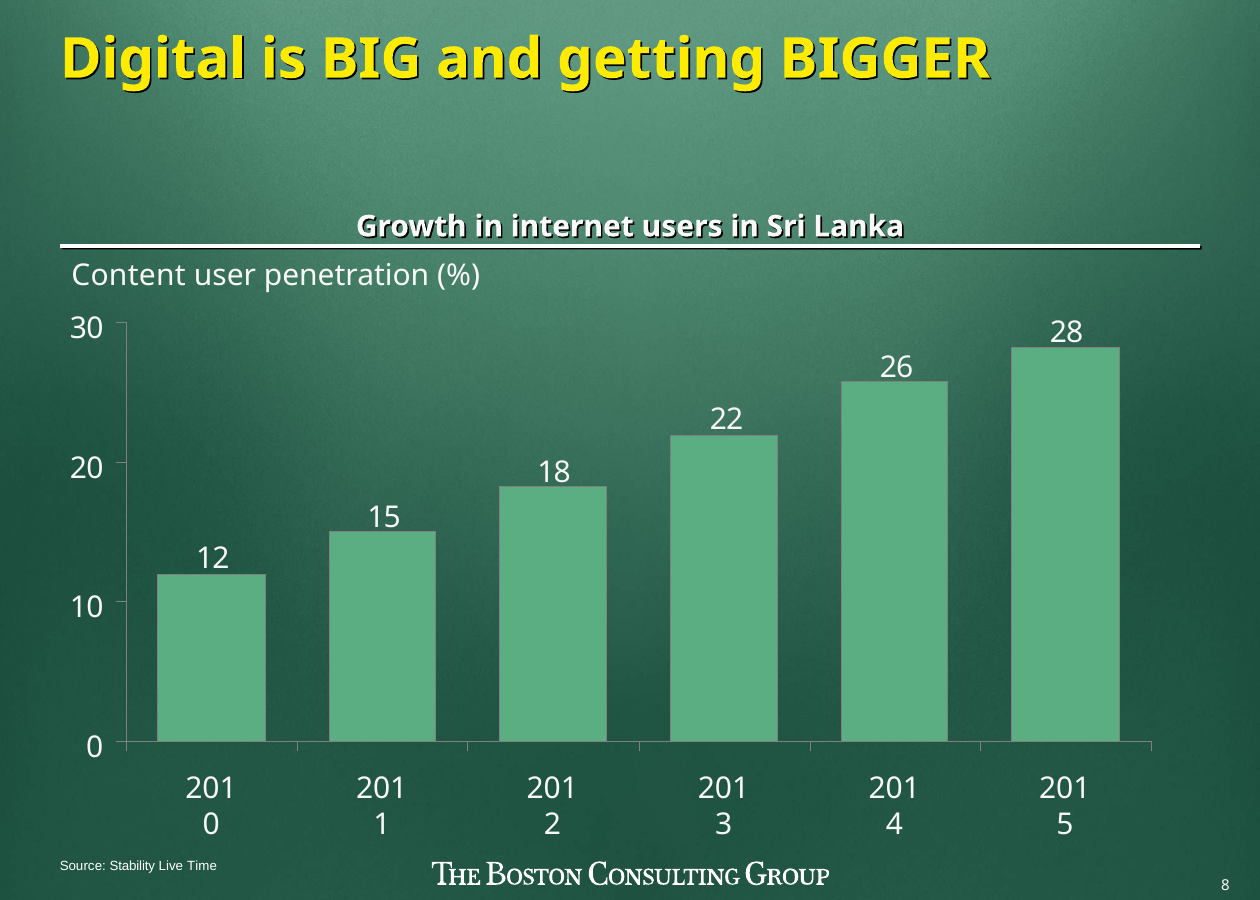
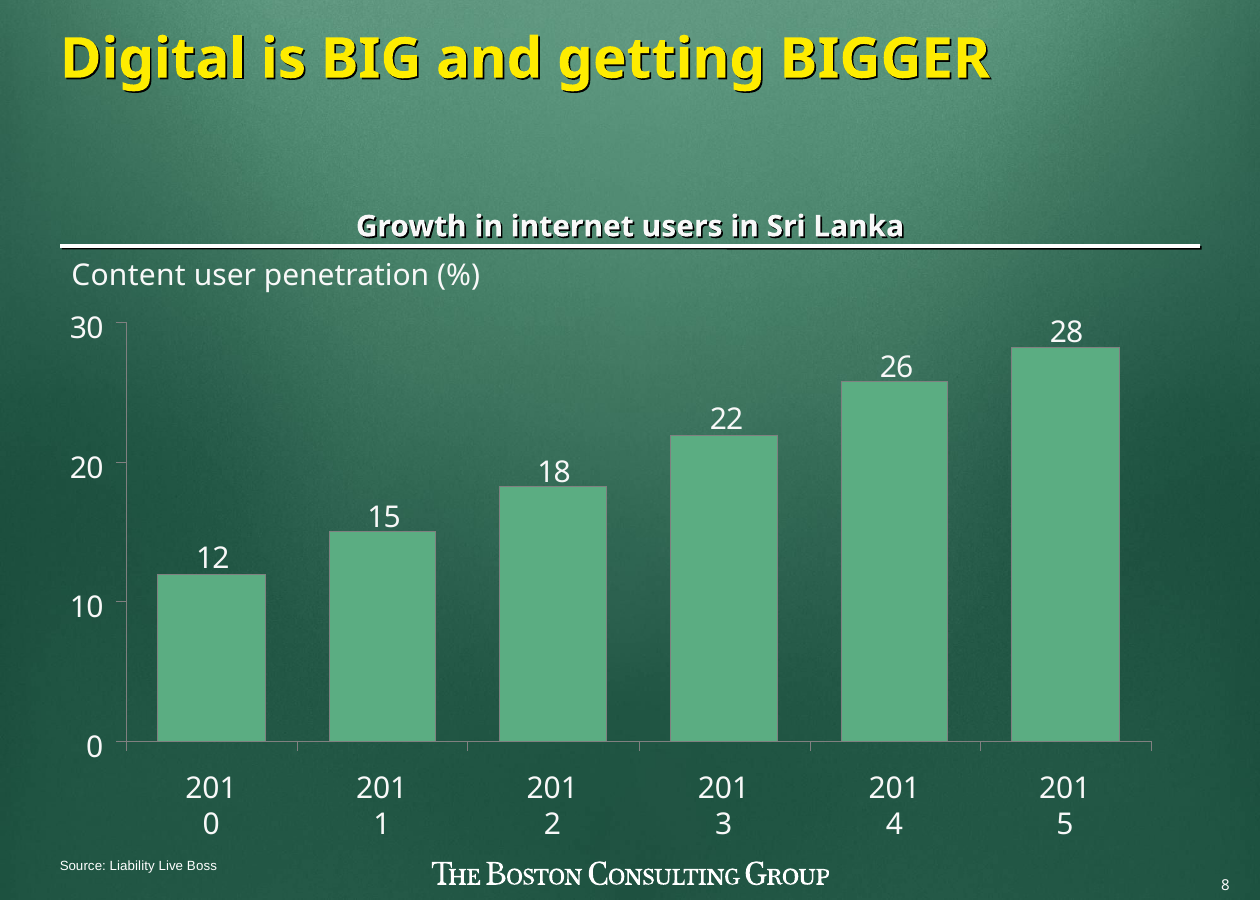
Stability: Stability -> Liability
Time: Time -> Boss
